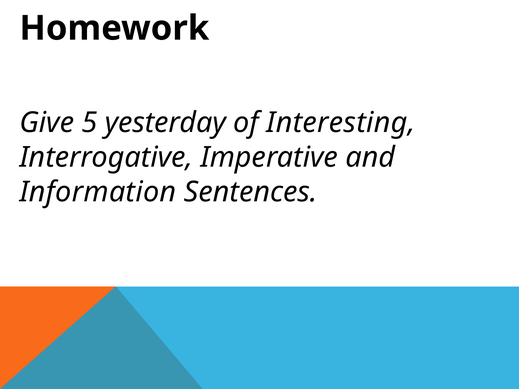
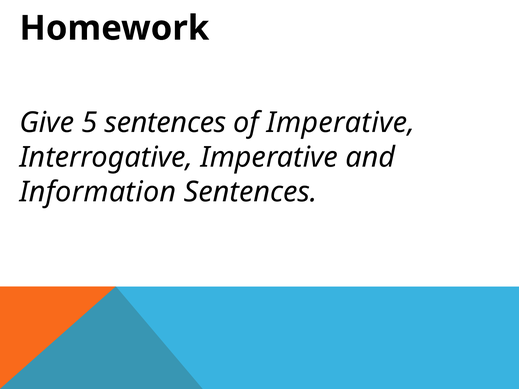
5 yesterday: yesterday -> sentences
of Interesting: Interesting -> Imperative
